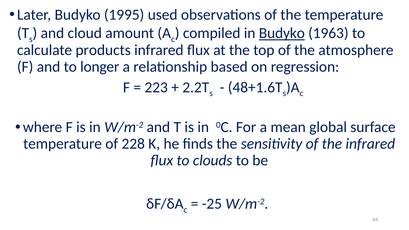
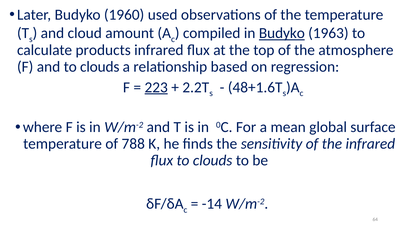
1995: 1995 -> 1960
and to longer: longer -> clouds
223 underline: none -> present
228: 228 -> 788
-25: -25 -> -14
